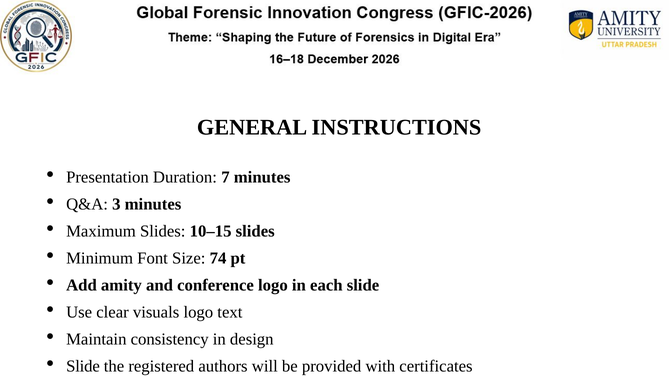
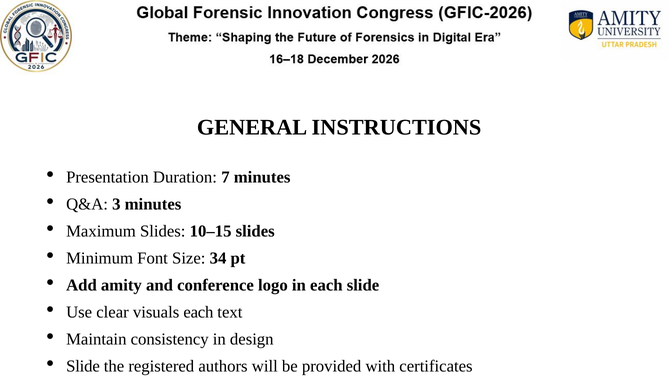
74: 74 -> 34
visuals logo: logo -> each
